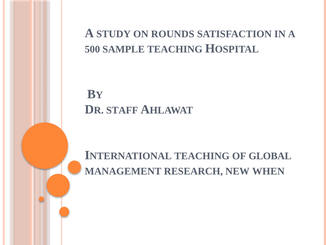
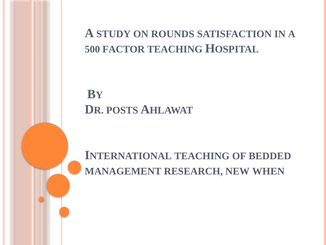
SAMPLE: SAMPLE -> FACTOR
STAFF: STAFF -> POSTS
GLOBAL: GLOBAL -> BEDDED
